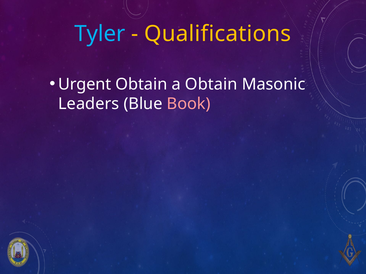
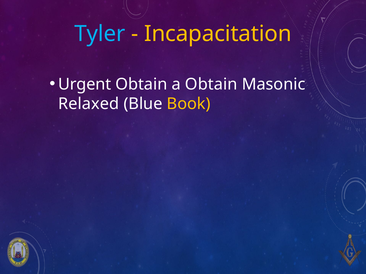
Qualifications: Qualifications -> Incapacitation
Leaders: Leaders -> Relaxed
Book colour: pink -> yellow
